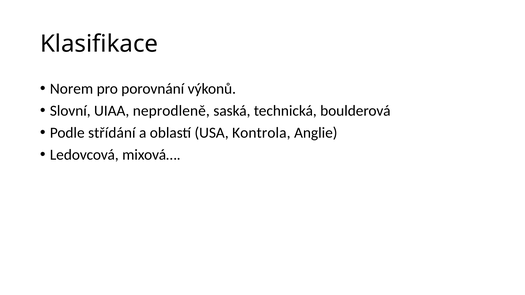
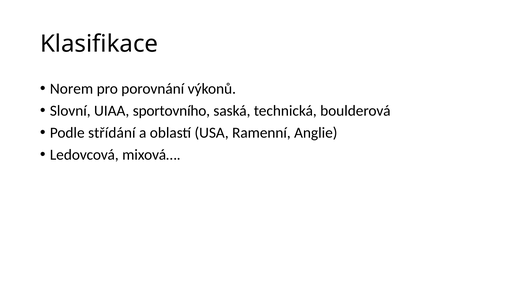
neprodleně: neprodleně -> sportovního
Kontrola: Kontrola -> Ramenní
